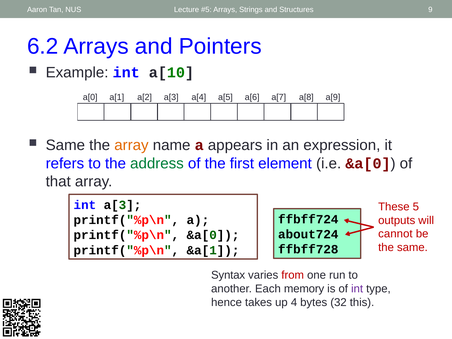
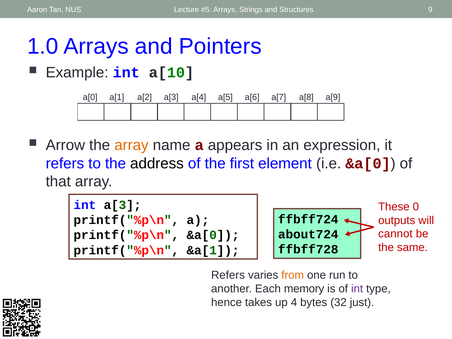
6.2: 6.2 -> 1.0
Same at (65, 145): Same -> Arrow
address colour: green -> black
5: 5 -> 0
Syntax at (228, 275): Syntax -> Refers
from colour: red -> orange
this: this -> just
